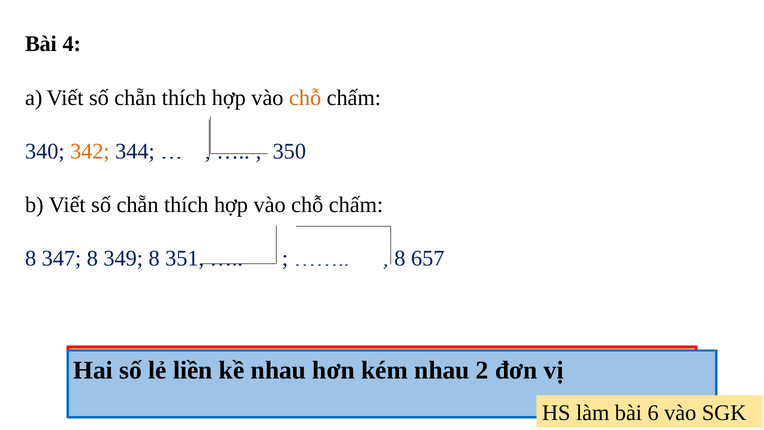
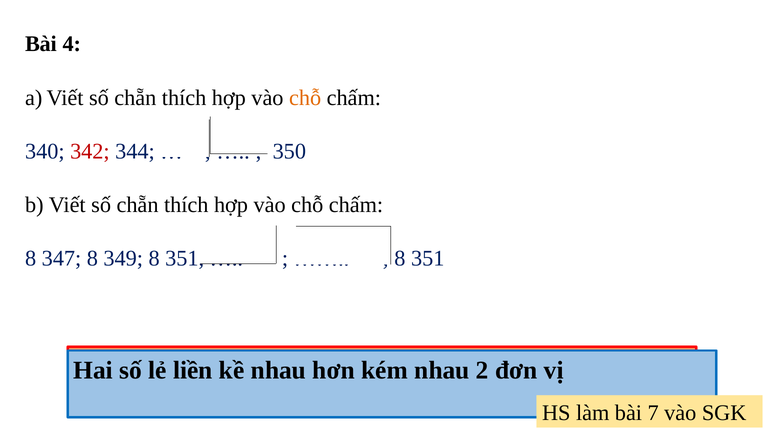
342 colour: orange -> red
657 at (428, 258): 657 -> 351
6: 6 -> 7
